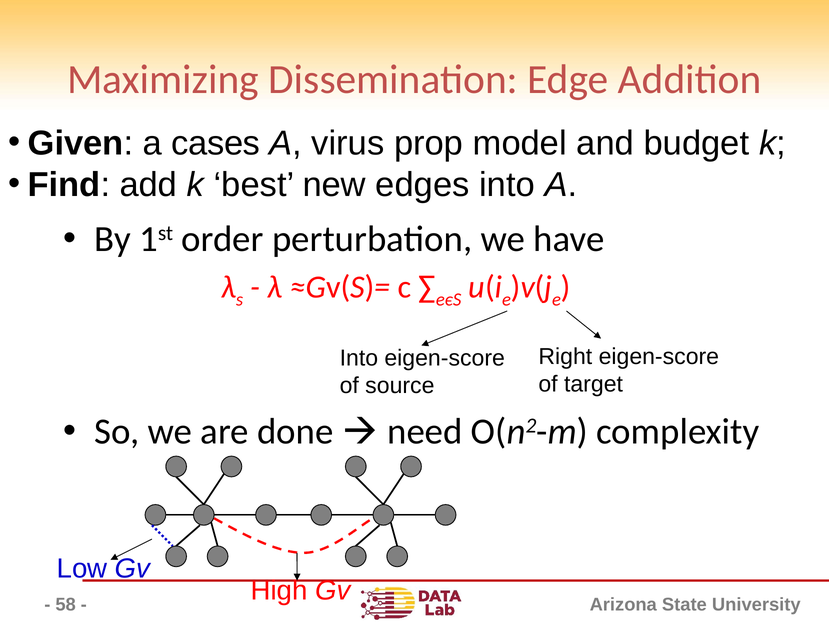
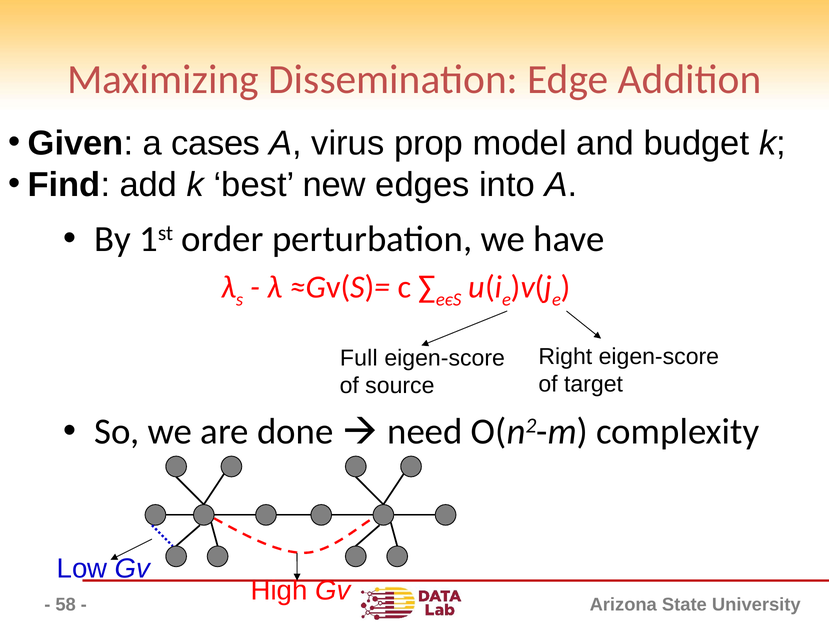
Into at (359, 358): Into -> Full
